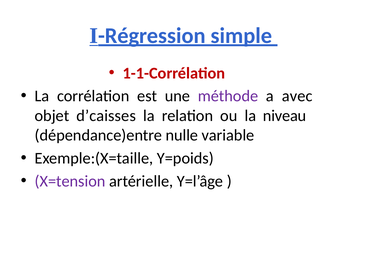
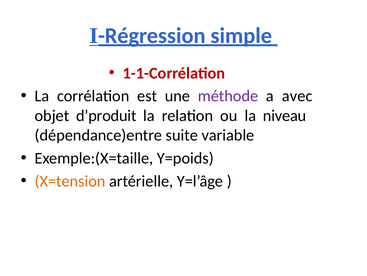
d’caisses: d’caisses -> d’produit
nulle: nulle -> suite
X=tension colour: purple -> orange
